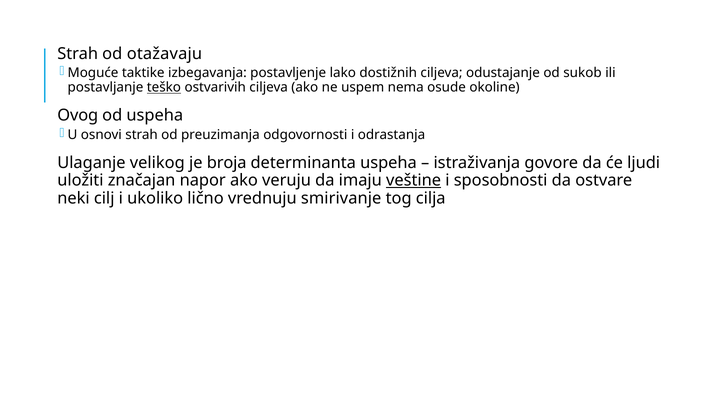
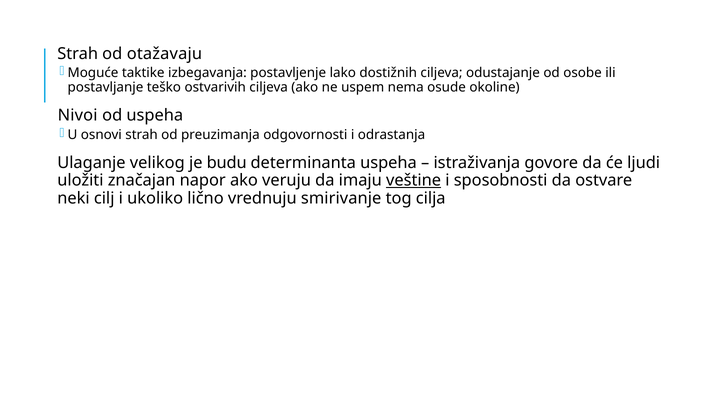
sukob: sukob -> osobe
teško underline: present -> none
Ovog: Ovog -> Nivoi
broja: broja -> budu
